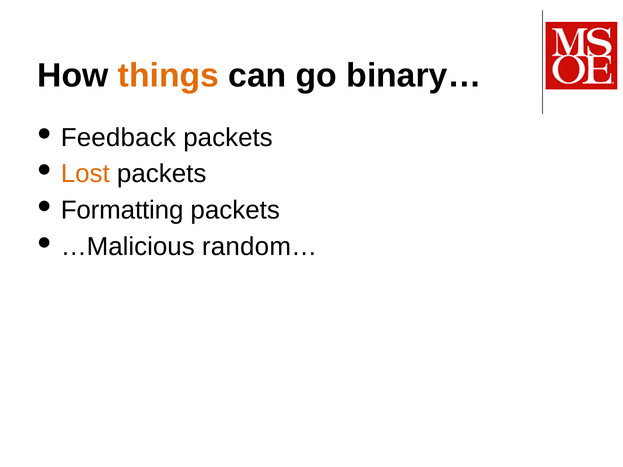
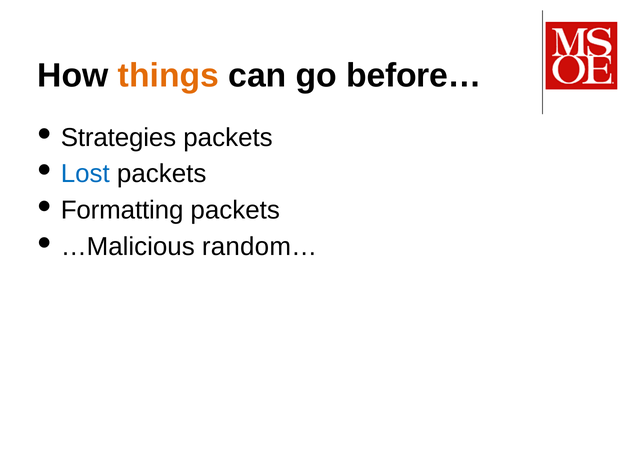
binary…: binary… -> before…
Feedback: Feedback -> Strategies
Lost colour: orange -> blue
